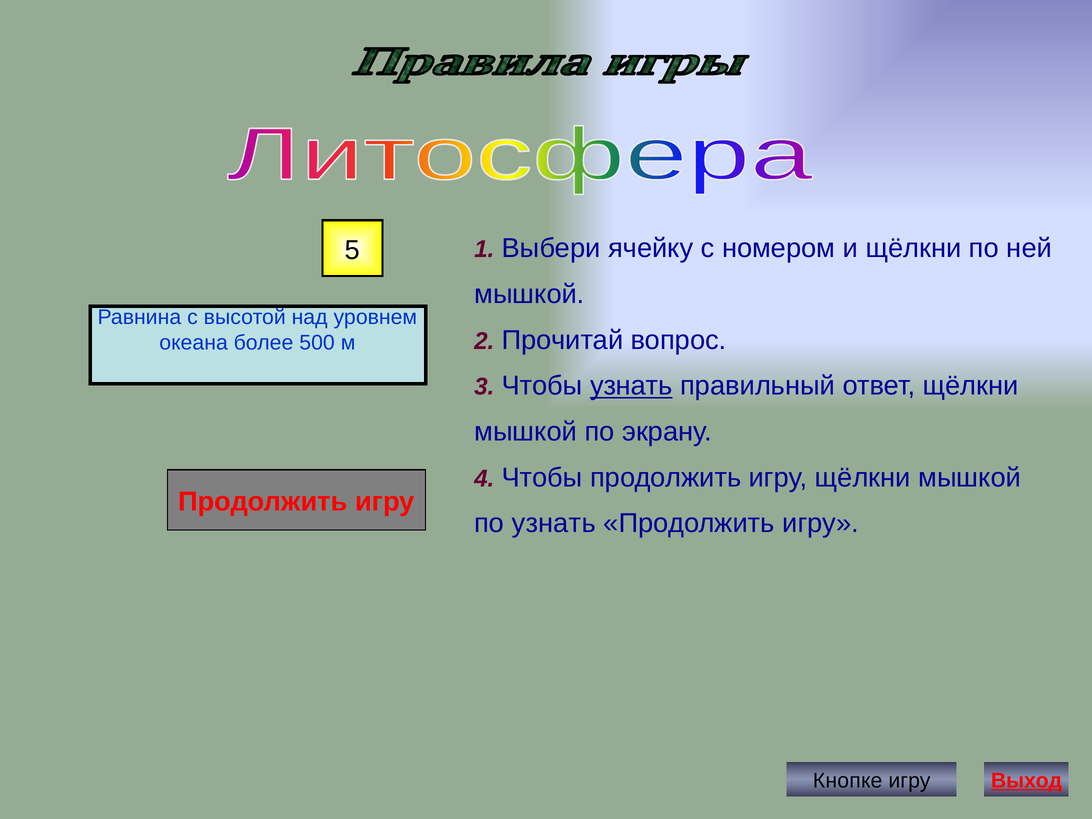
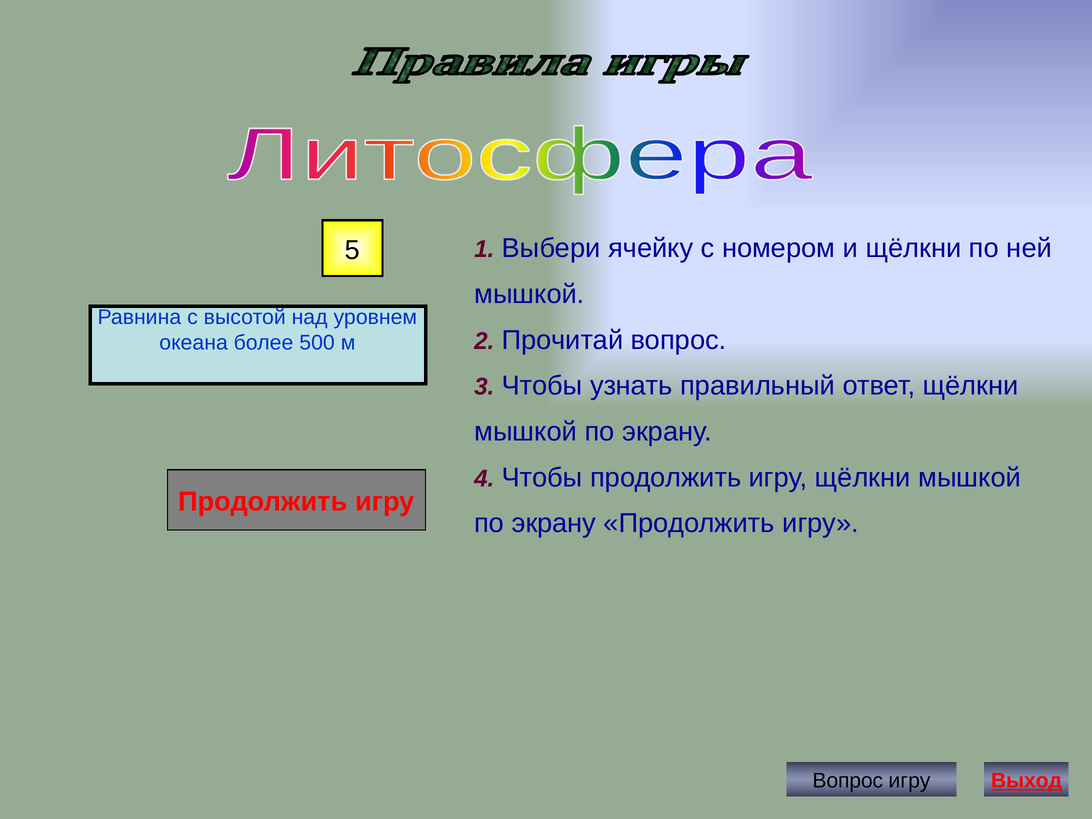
узнать at (631, 386) underline: present -> none
узнать at (554, 523): узнать -> экрану
Кнопке at (848, 781): Кнопке -> Вопрос
